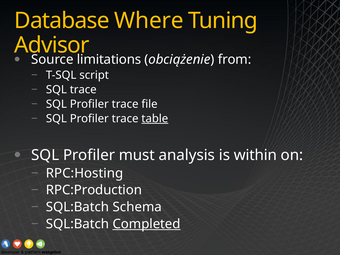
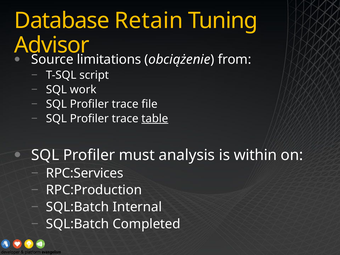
Where: Where -> Retain
SQL trace: trace -> work
RPC:Hosting: RPC:Hosting -> RPC:Services
Schema: Schema -> Internal
Completed underline: present -> none
